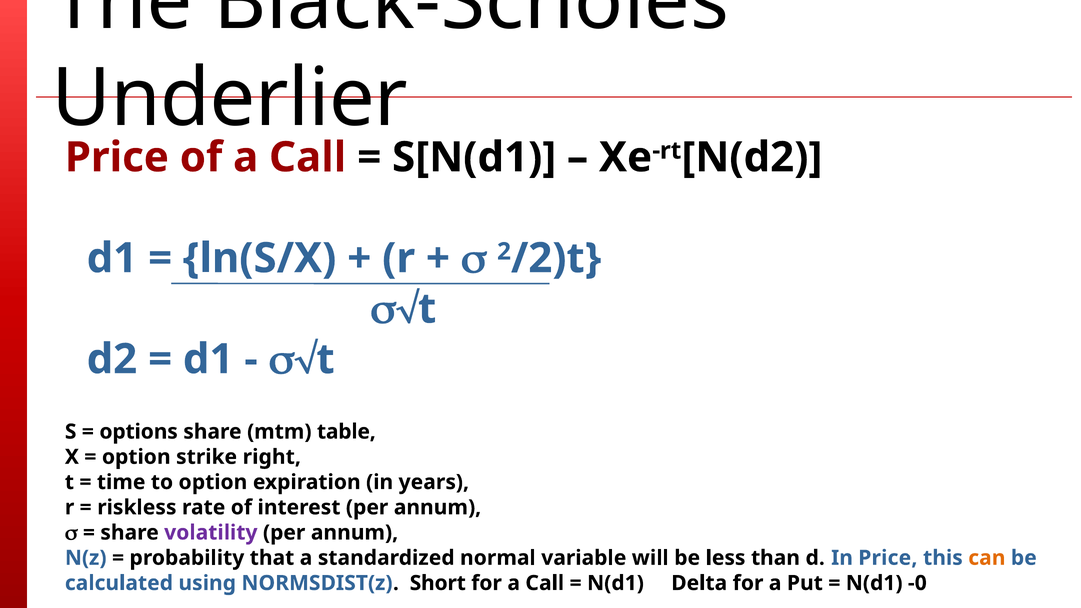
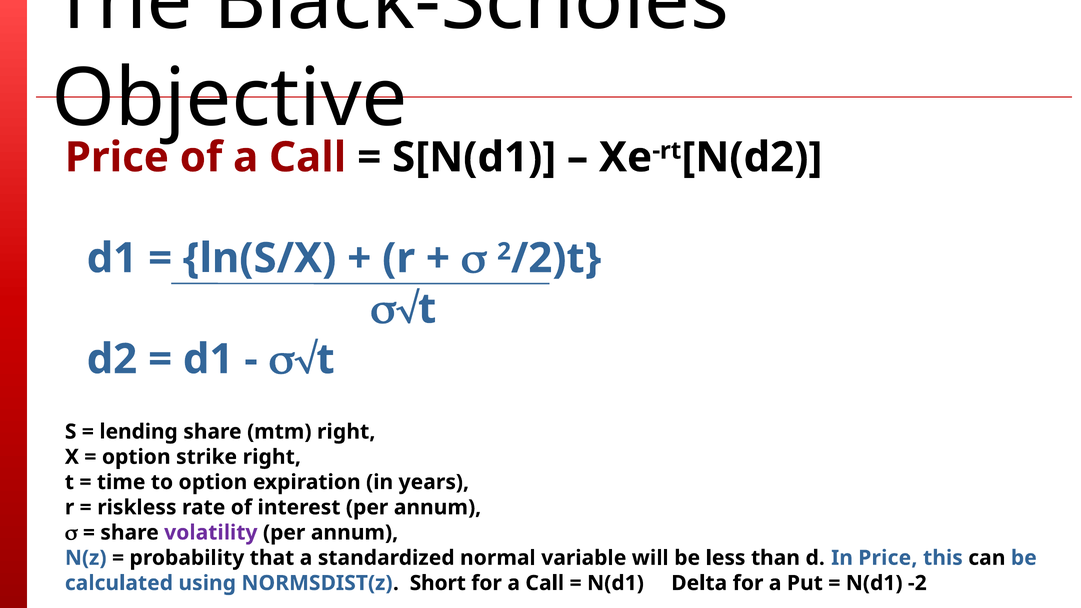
Underlier: Underlier -> Objective
options: options -> lending
mtm table: table -> right
can colour: orange -> black
-0: -0 -> -2
